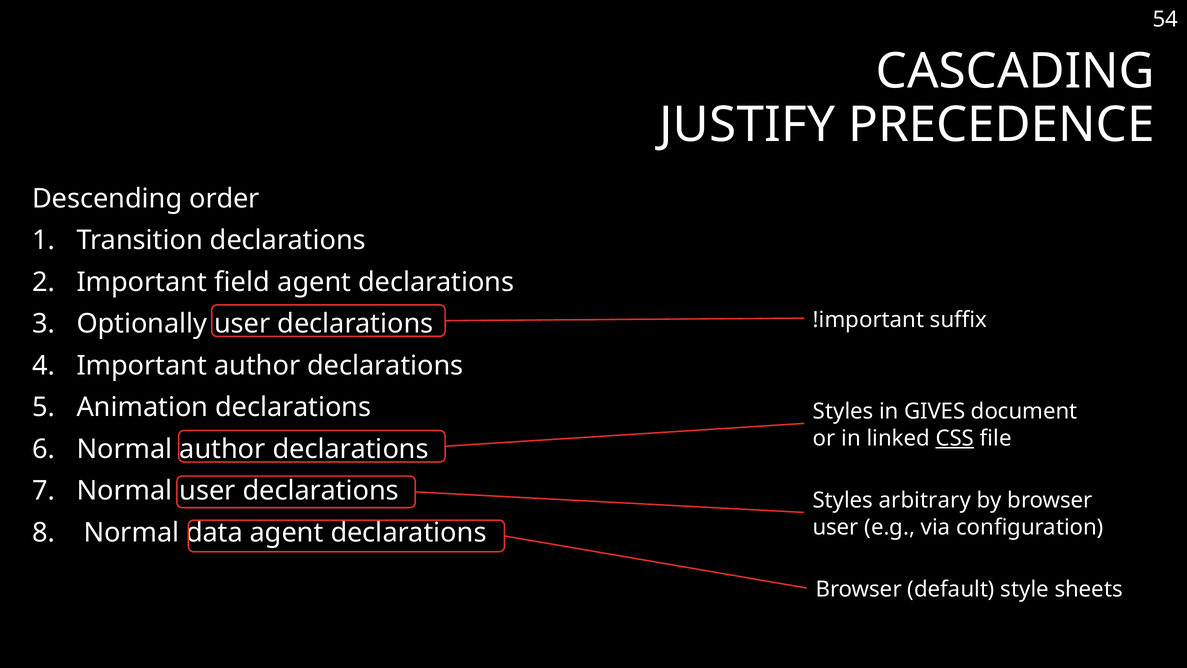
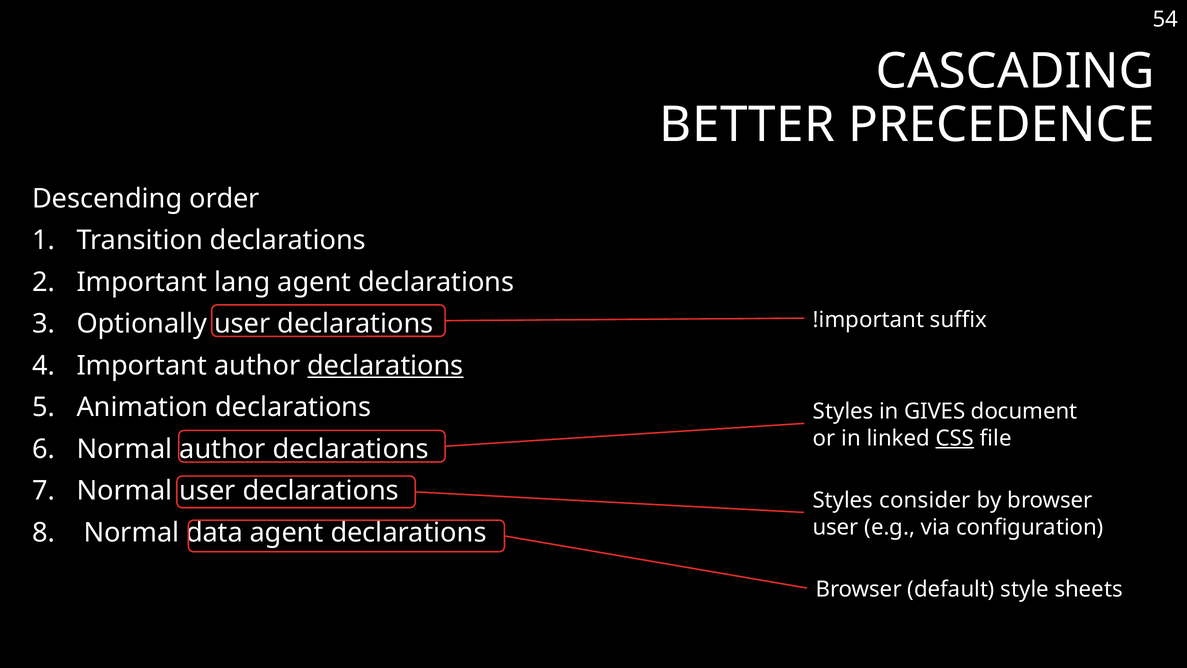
JUSTIFY: JUSTIFY -> BETTER
field: field -> lang
declarations at (385, 365) underline: none -> present
arbitrary: arbitrary -> consider
